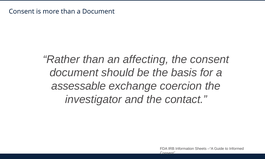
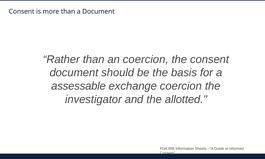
an affecting: affecting -> coercion
contact: contact -> allotted
